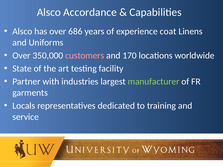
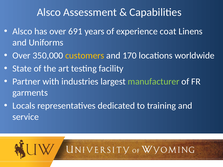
Accordance: Accordance -> Assessment
686: 686 -> 691
customers colour: pink -> yellow
